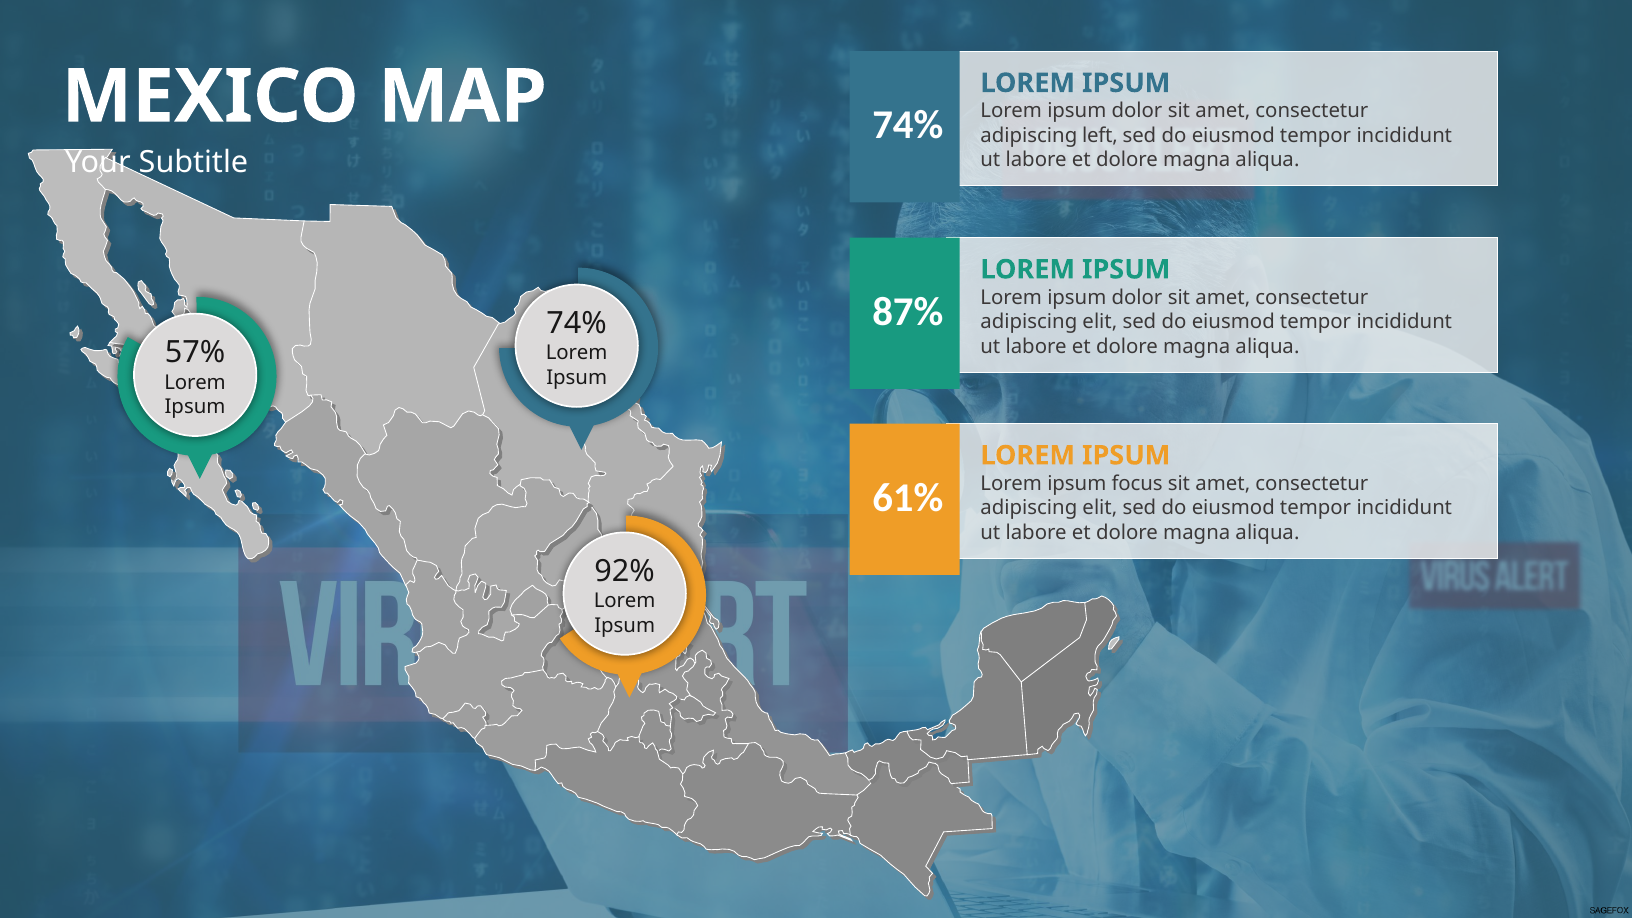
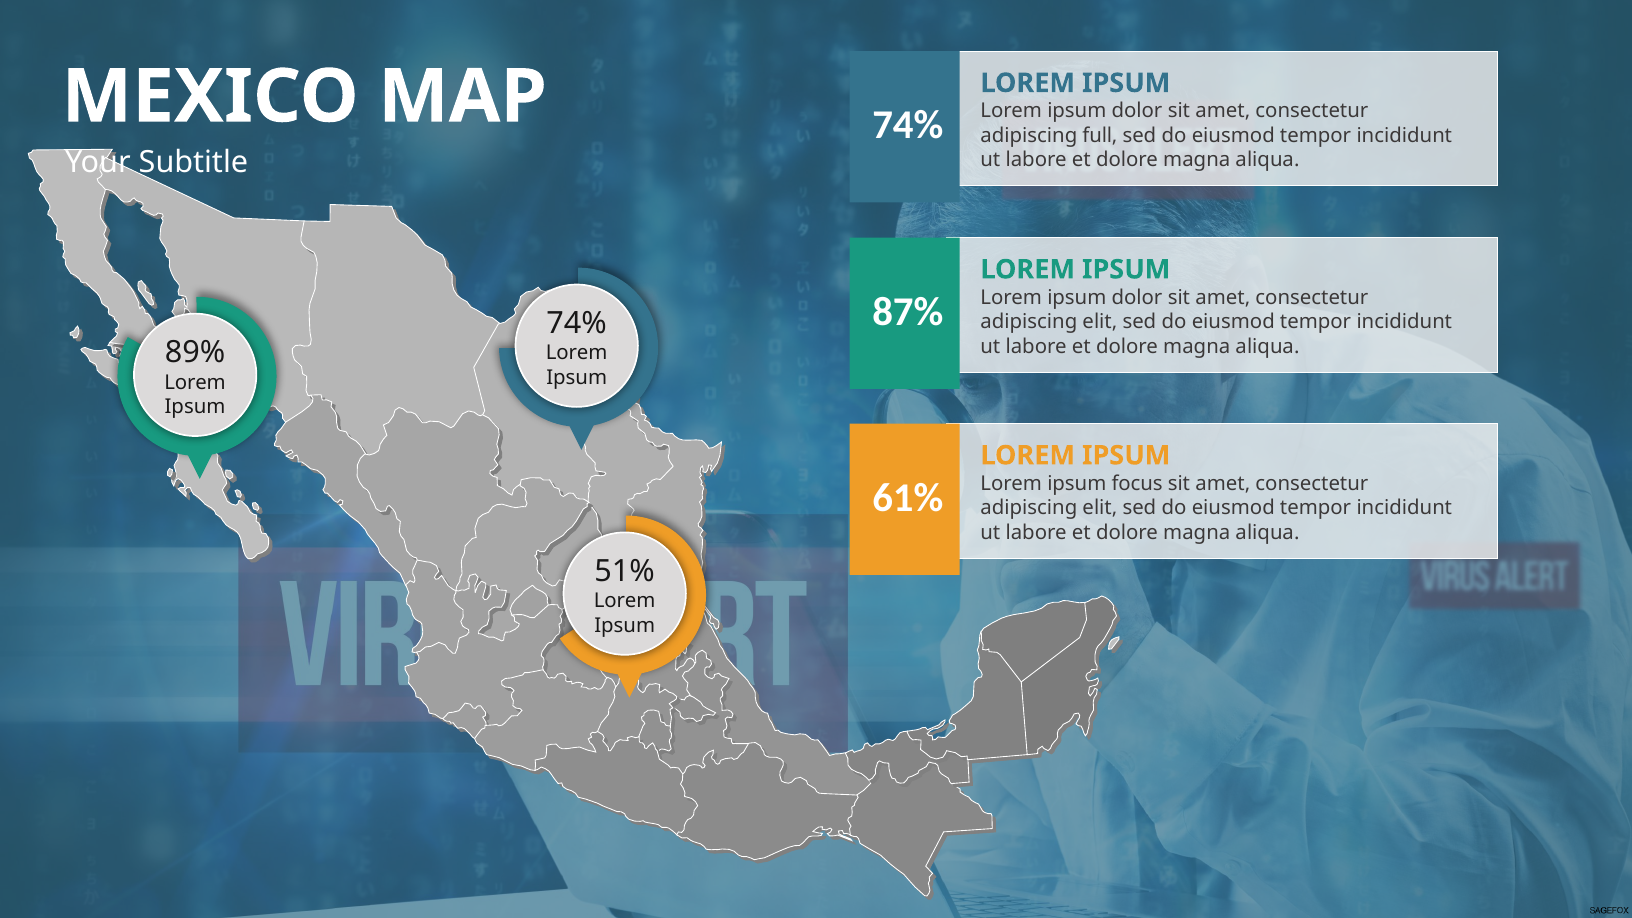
left: left -> full
57%: 57% -> 89%
92%: 92% -> 51%
